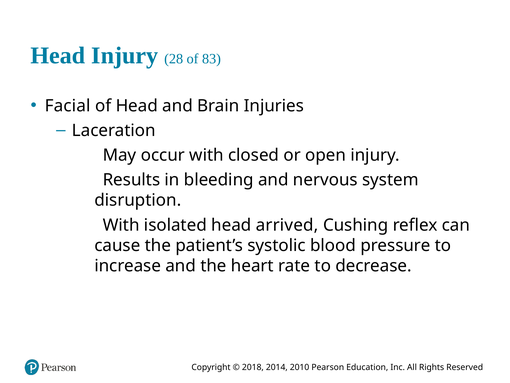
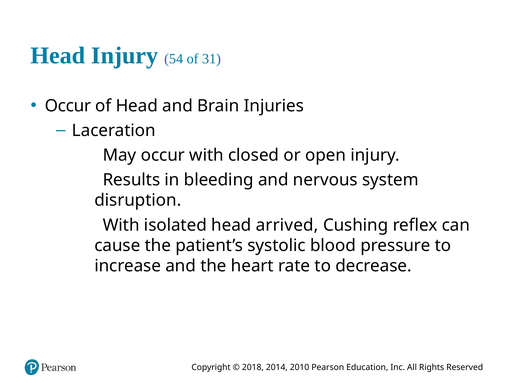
28: 28 -> 54
83: 83 -> 31
Facial at (68, 106): Facial -> Occur
